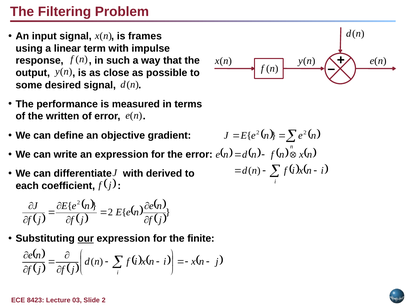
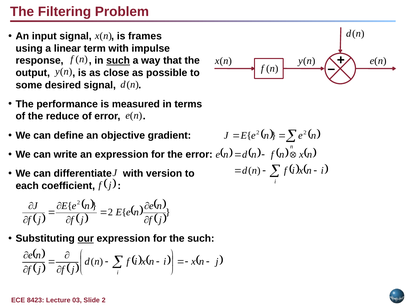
such at (118, 61) underline: none -> present
written: written -> reduce
derived: derived -> version
the finite: finite -> such
